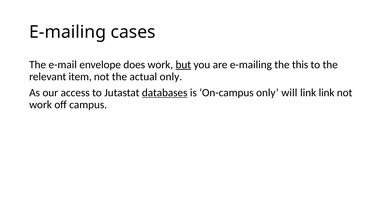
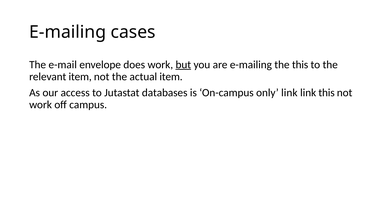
actual only: only -> item
databases underline: present -> none
only will: will -> link
link link: link -> this
